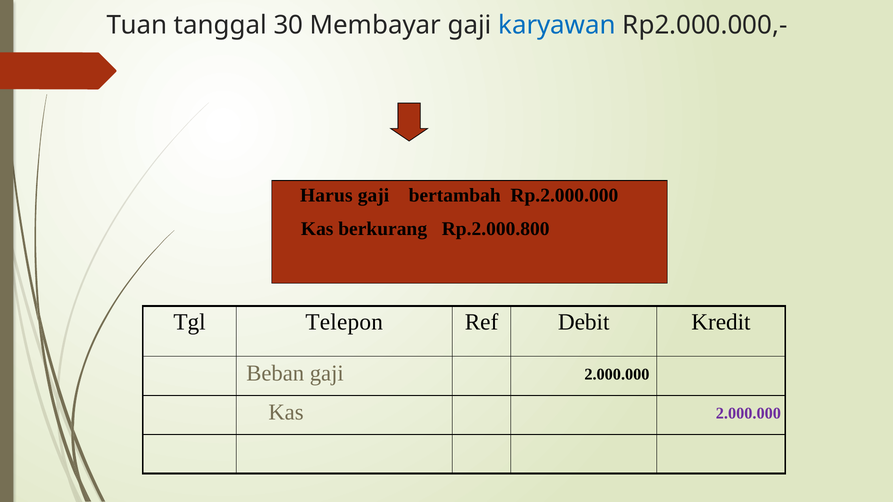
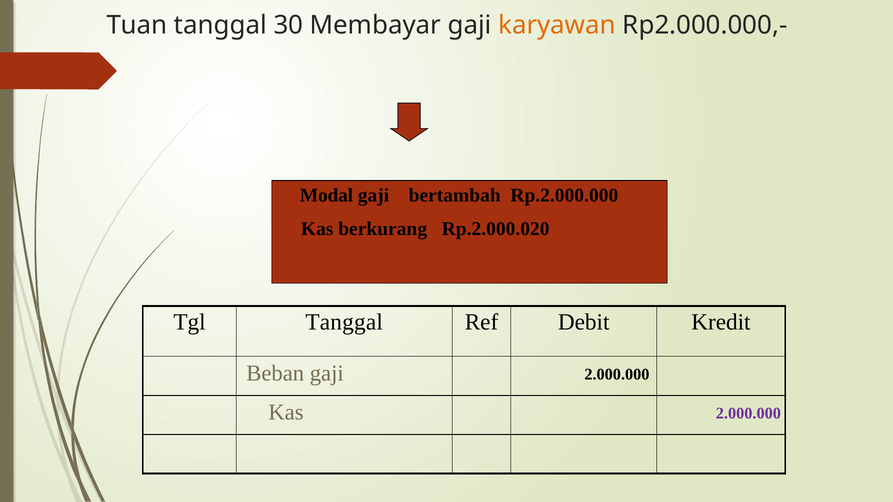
karyawan colour: blue -> orange
Harus: Harus -> Modal
Rp.2.000.800: Rp.2.000.800 -> Rp.2.000.020
Tgl Telepon: Telepon -> Tanggal
